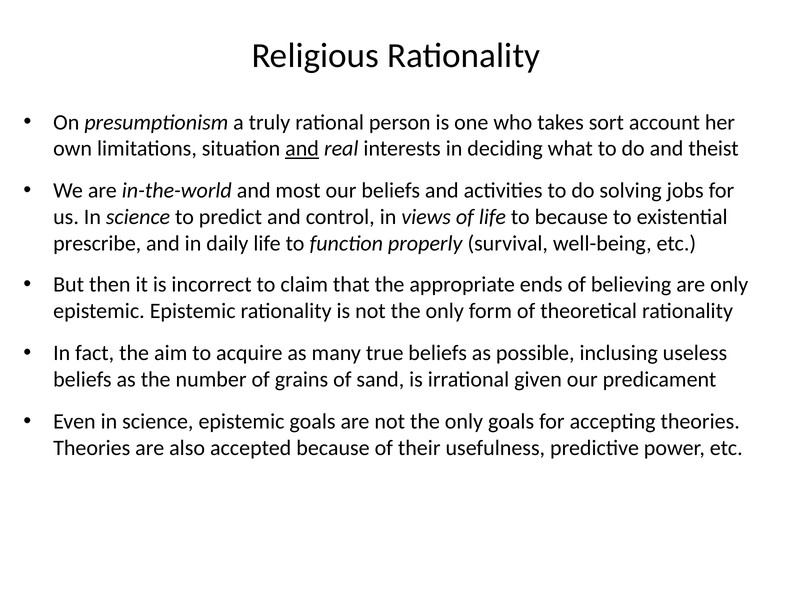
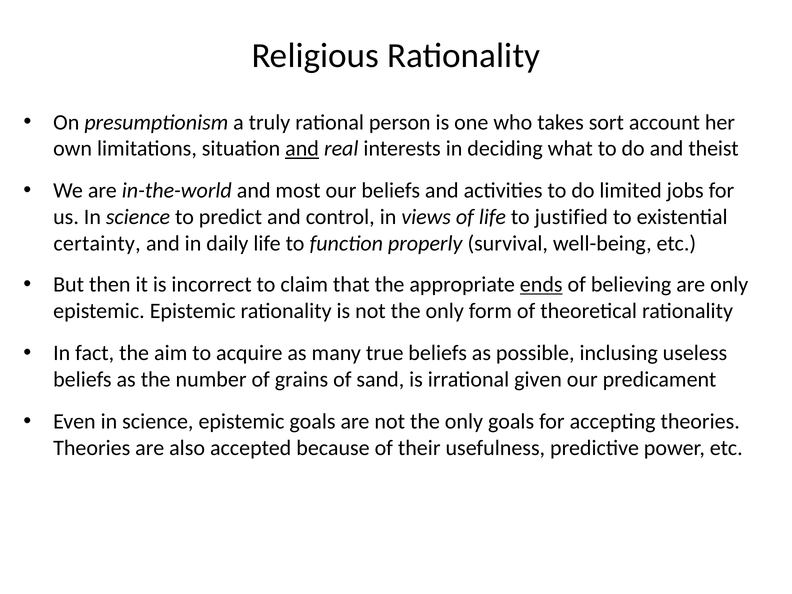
solving: solving -> limited
to because: because -> justified
prescribe: prescribe -> certainty
ends underline: none -> present
